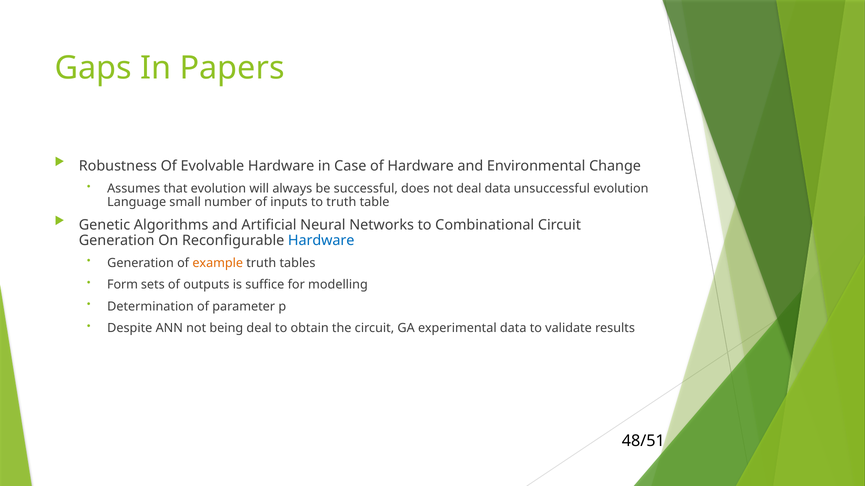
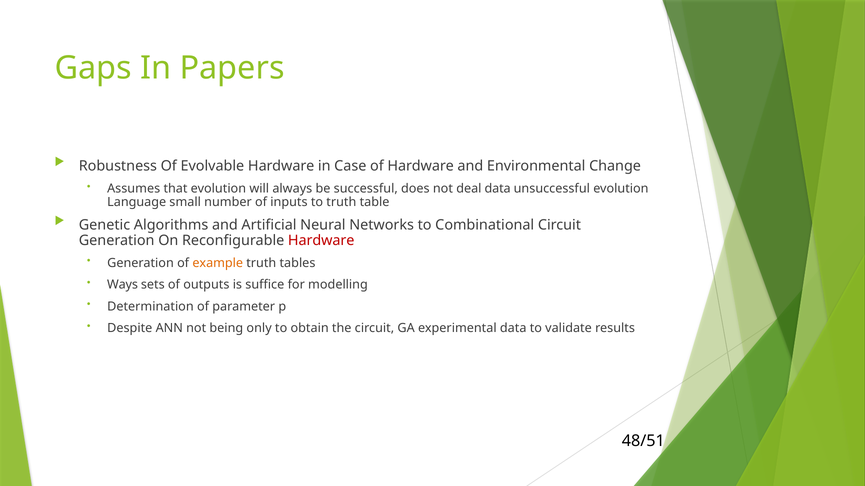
Hardware at (321, 241) colour: blue -> red
Form: Form -> Ways
being deal: deal -> only
